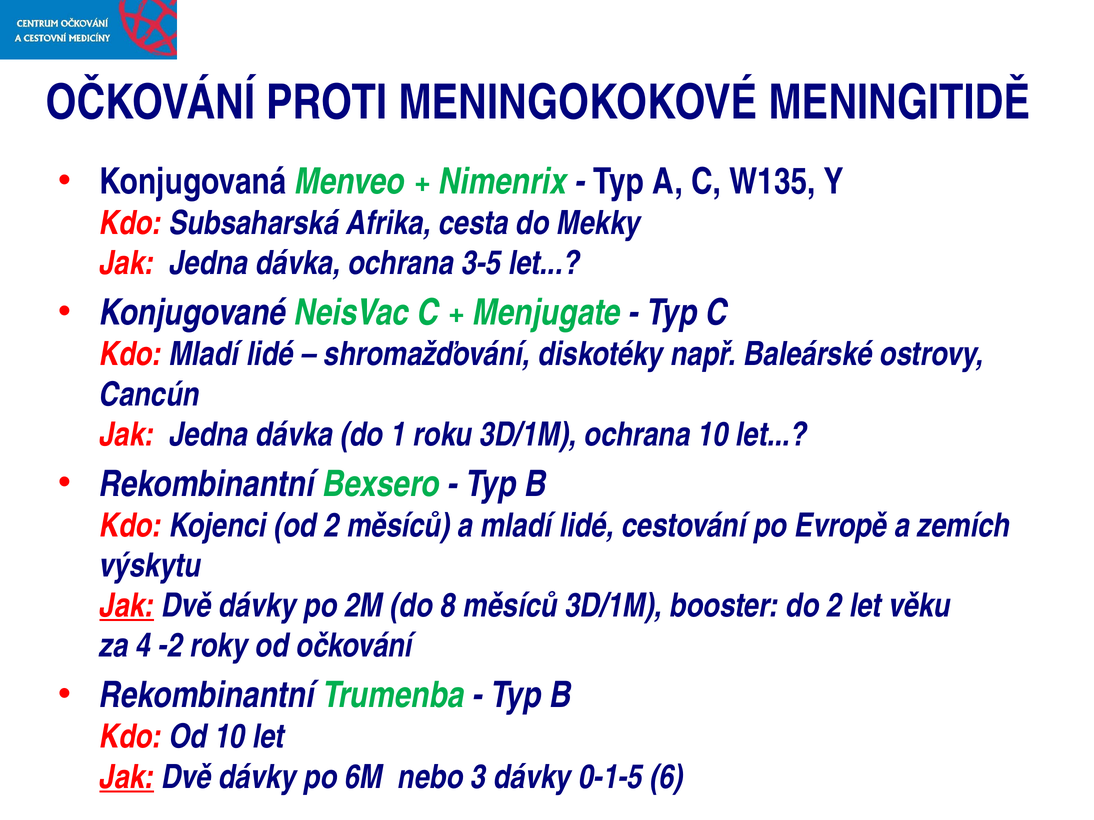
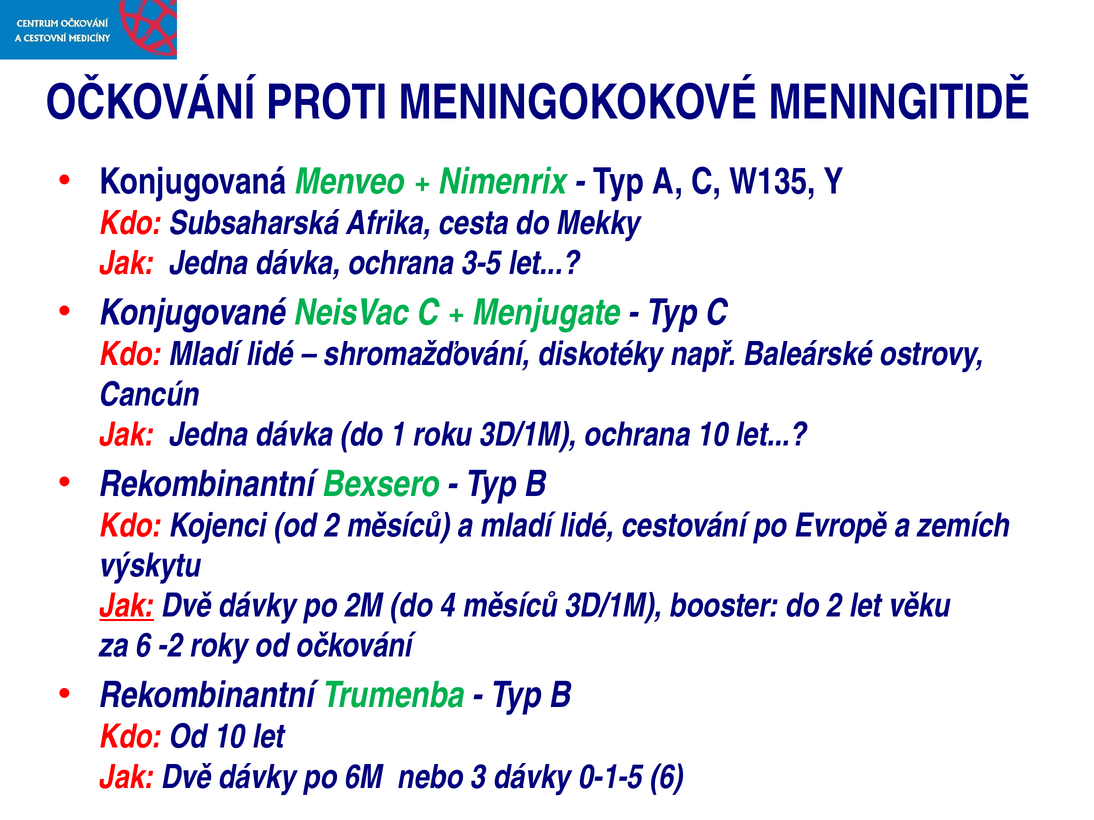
8: 8 -> 4
za 4: 4 -> 6
Jak at (127, 778) underline: present -> none
